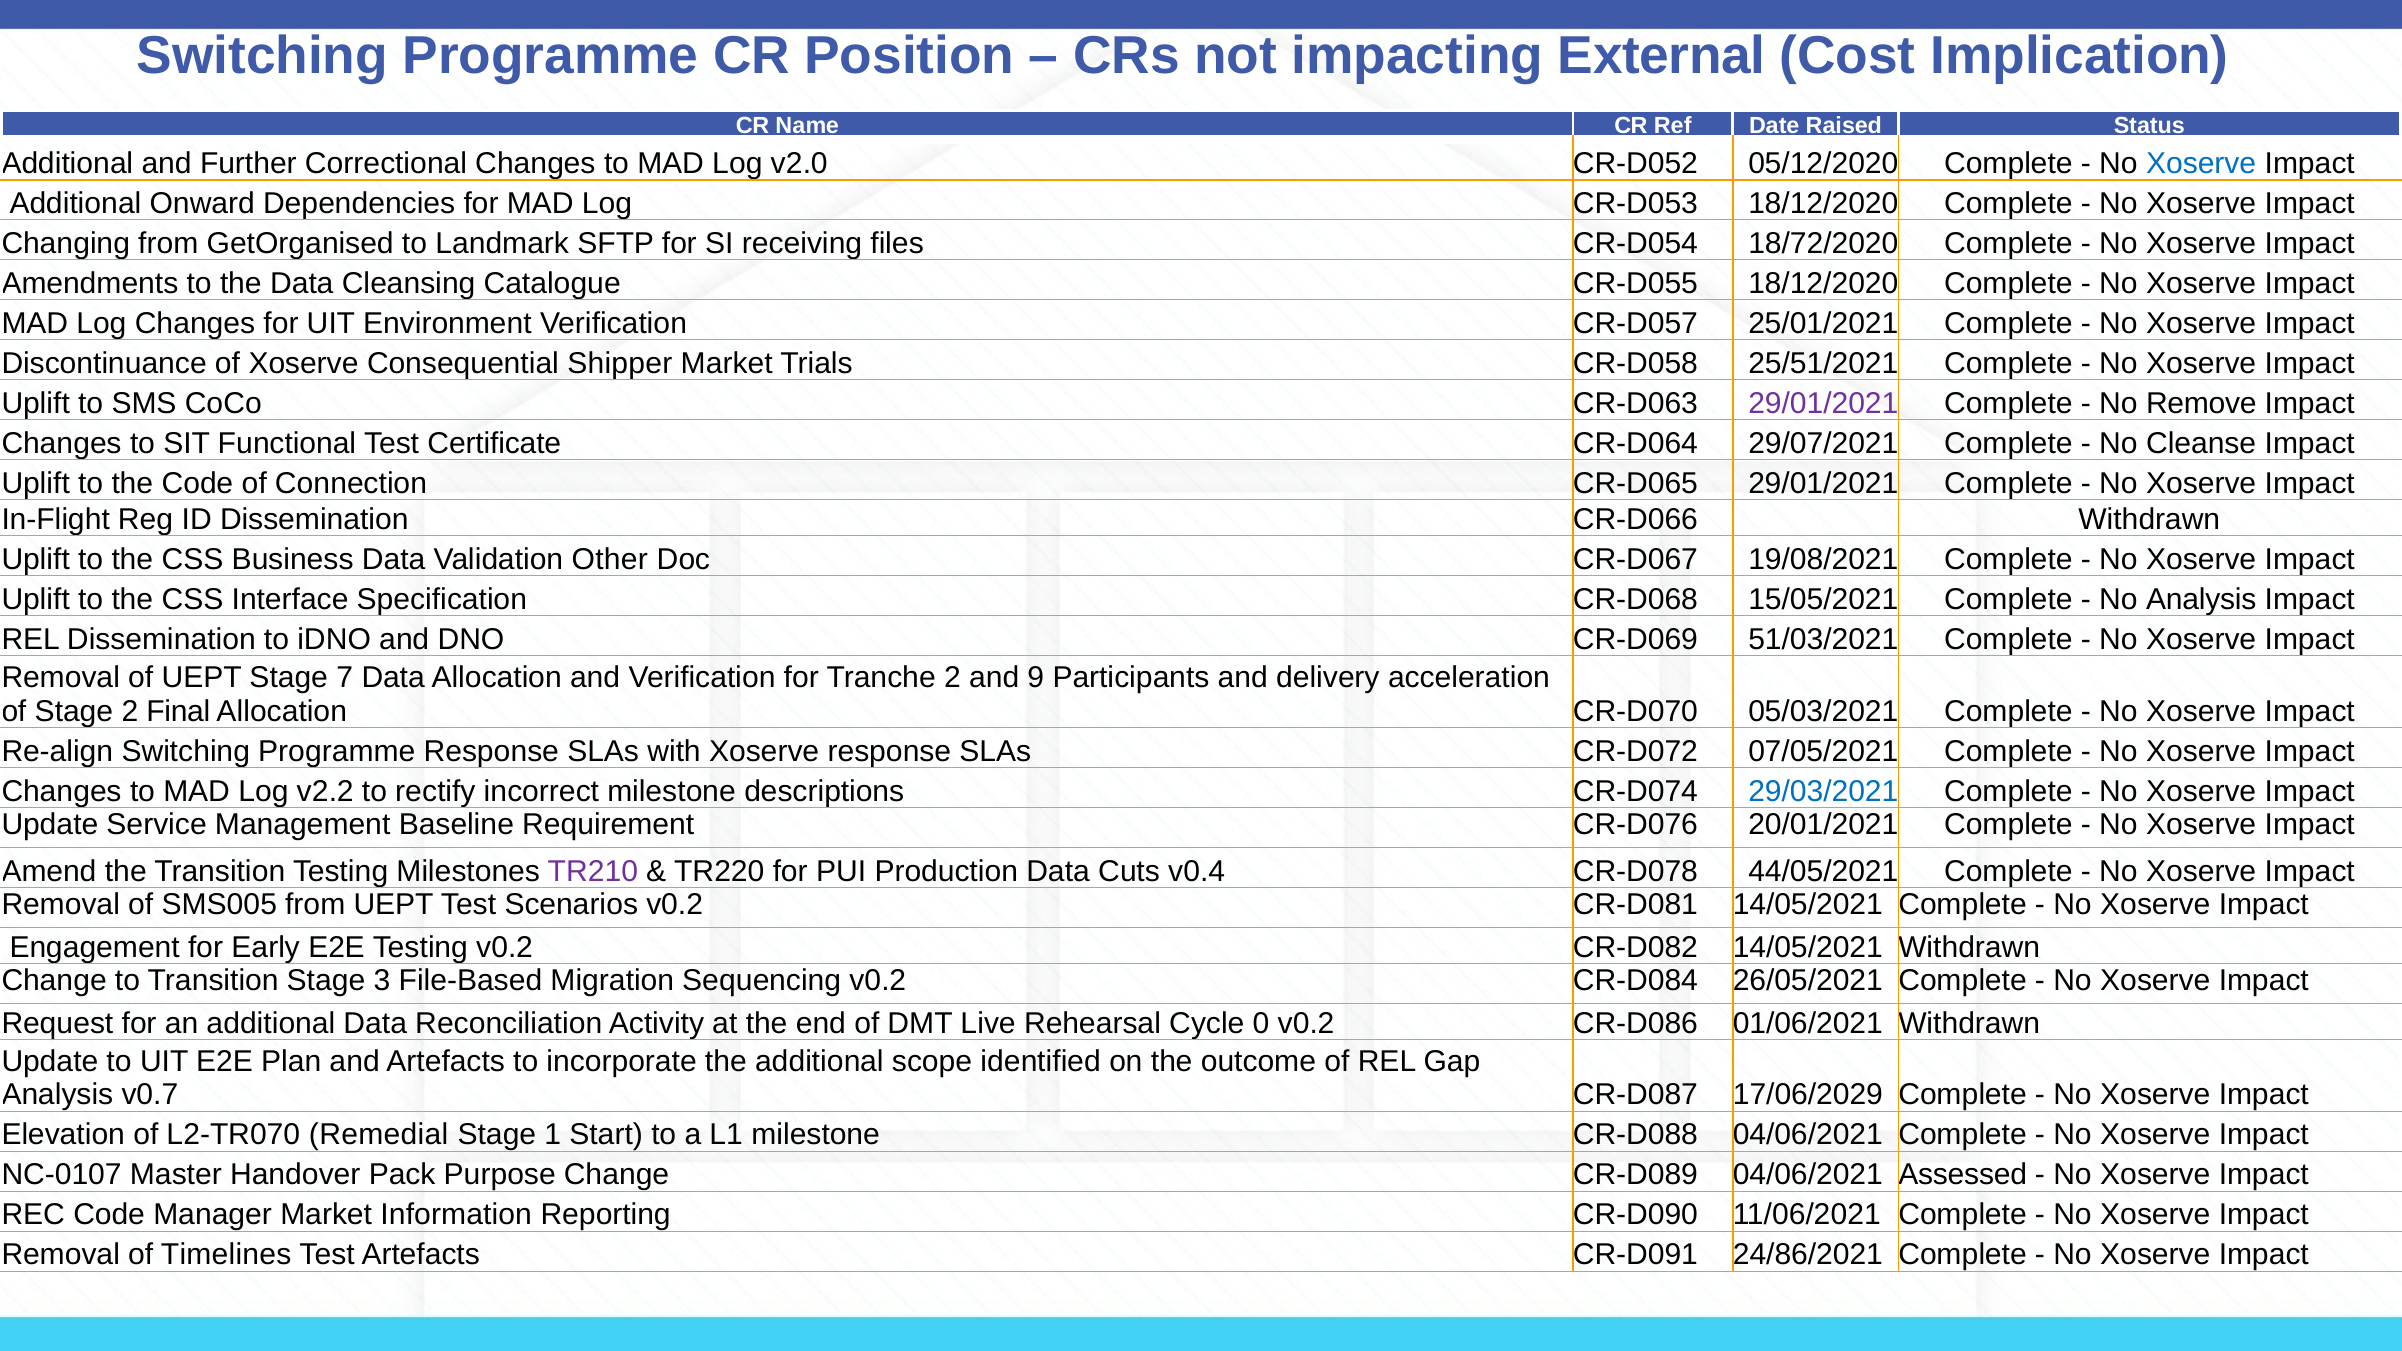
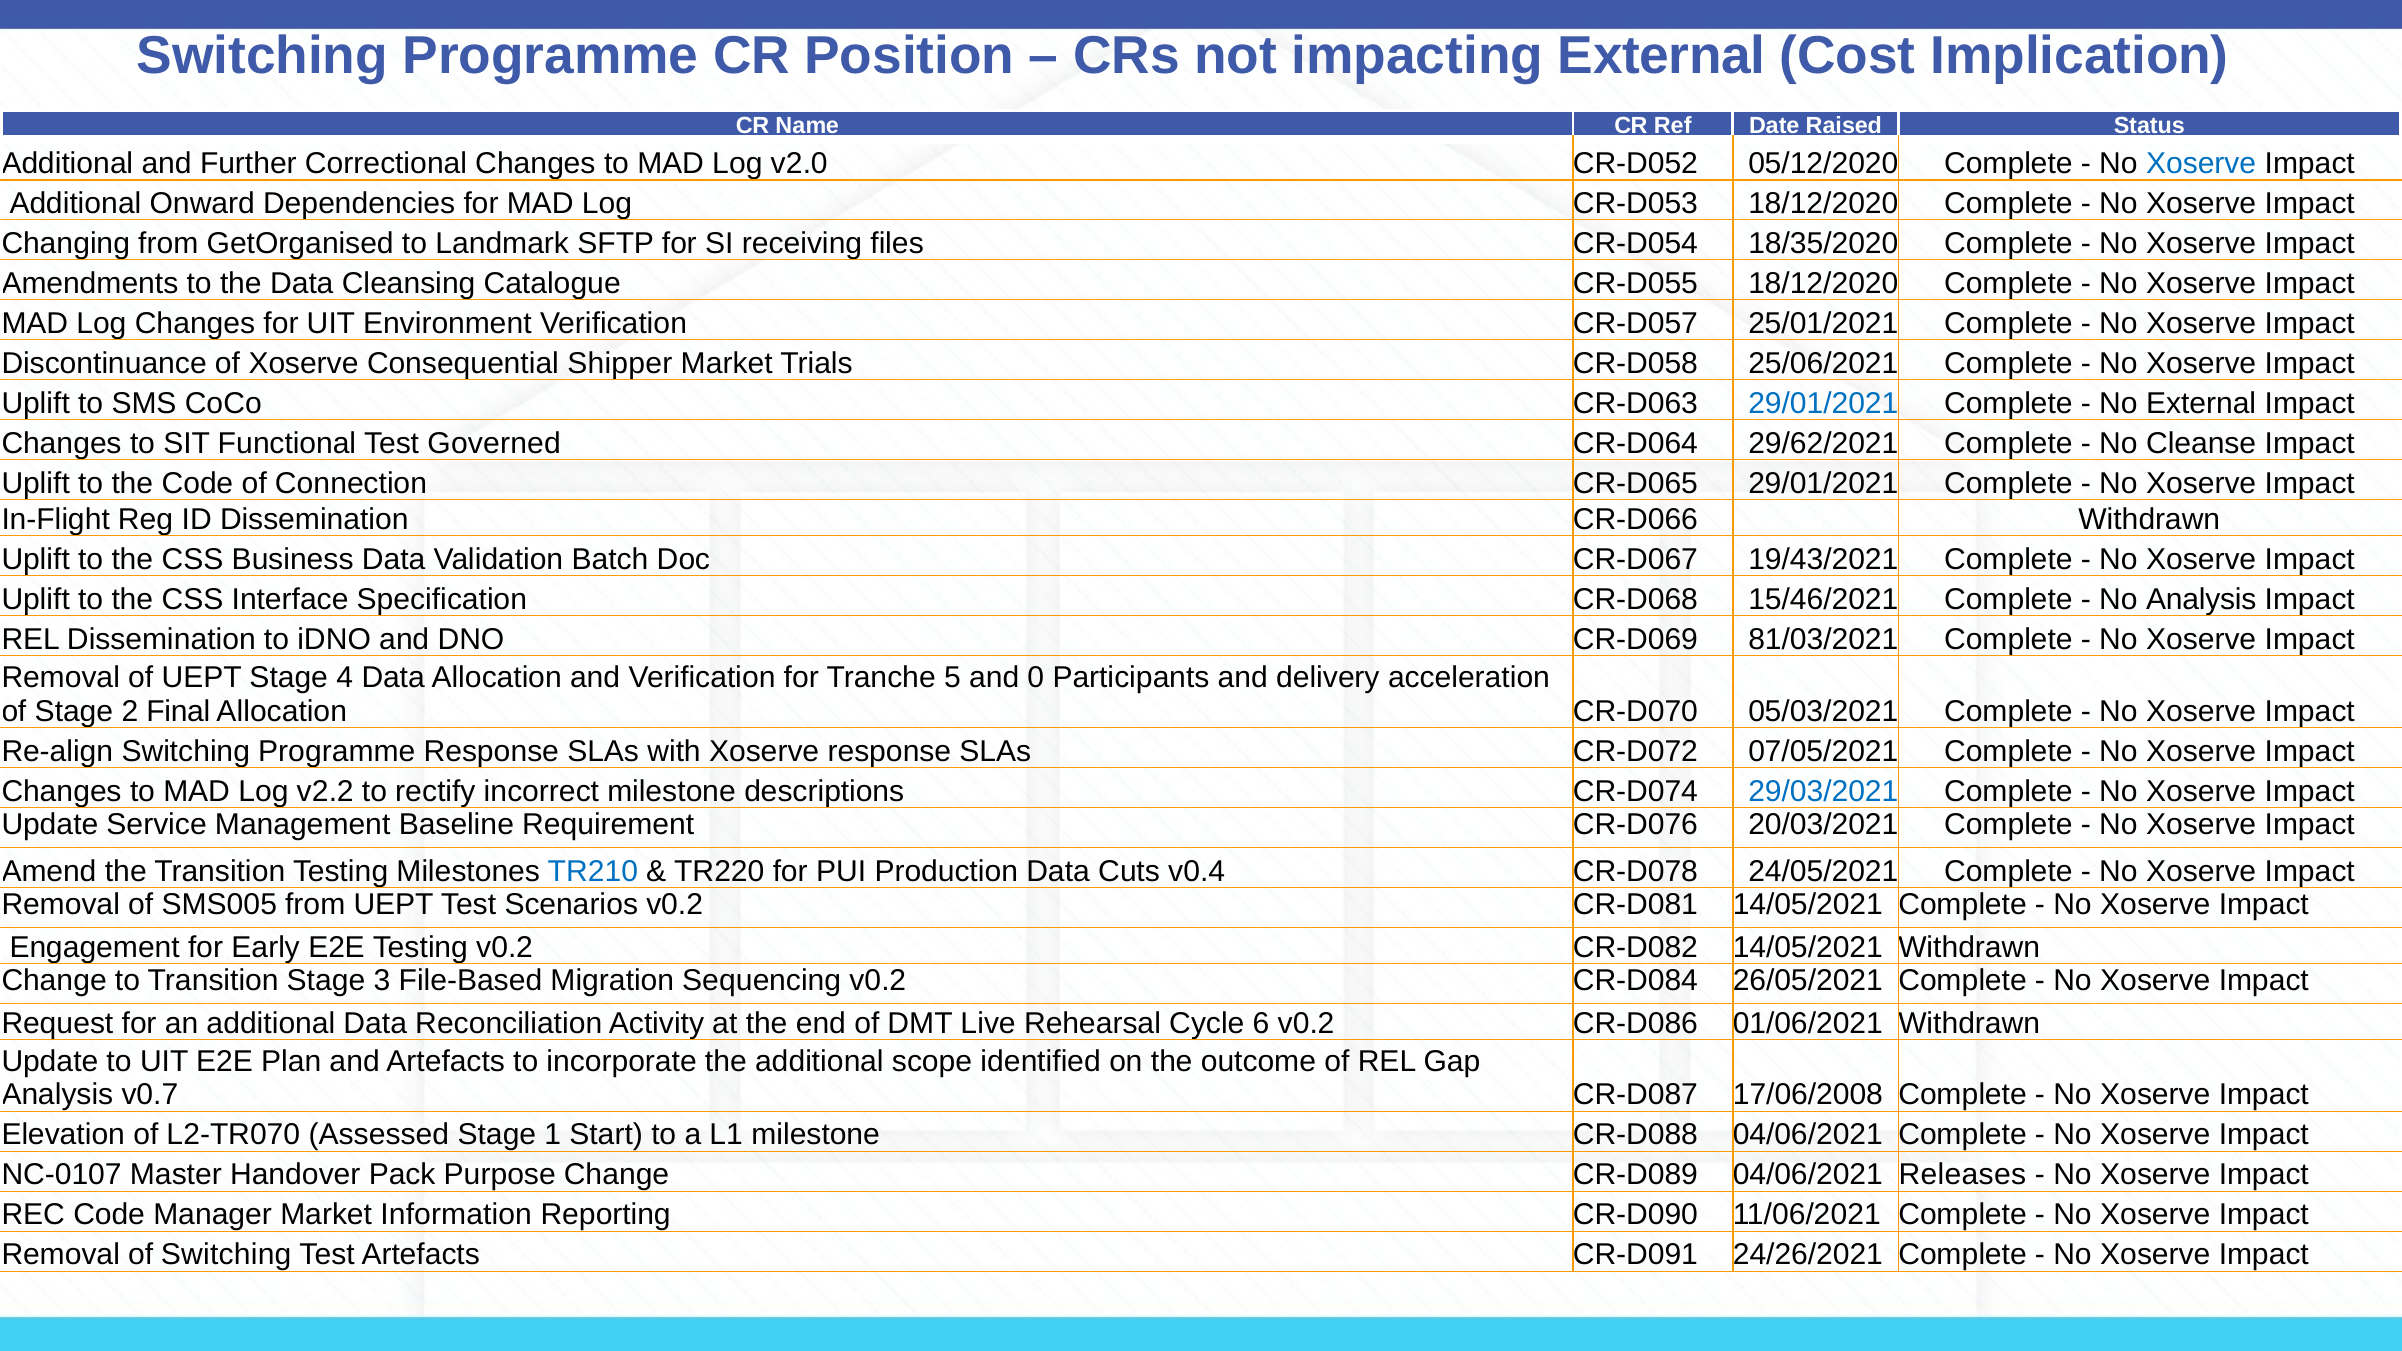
18/72/2020: 18/72/2020 -> 18/35/2020
25/51/2021: 25/51/2021 -> 25/06/2021
29/01/2021 at (1823, 403) colour: purple -> blue
No Remove: Remove -> External
Certificate: Certificate -> Governed
29/07/2021: 29/07/2021 -> 29/62/2021
Other: Other -> Batch
19/08/2021: 19/08/2021 -> 19/43/2021
15/05/2021: 15/05/2021 -> 15/46/2021
51/03/2021: 51/03/2021 -> 81/03/2021
7: 7 -> 4
Tranche 2: 2 -> 5
9: 9 -> 0
20/01/2021: 20/01/2021 -> 20/03/2021
TR210 colour: purple -> blue
44/05/2021: 44/05/2021 -> 24/05/2021
0: 0 -> 6
17/06/2029: 17/06/2029 -> 17/06/2008
Remedial: Remedial -> Assessed
Assessed: Assessed -> Releases
of Timelines: Timelines -> Switching
24/86/2021: 24/86/2021 -> 24/26/2021
